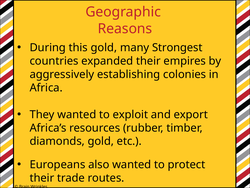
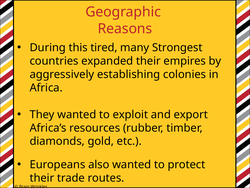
this gold: gold -> tired
